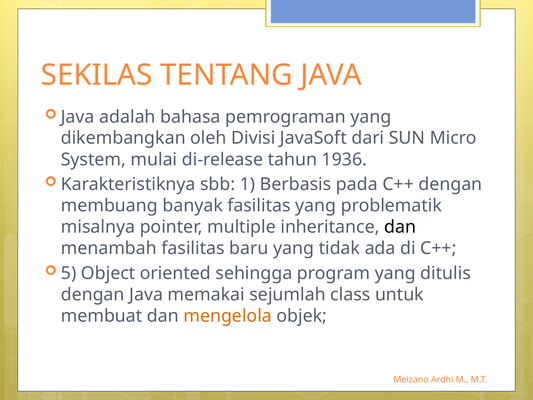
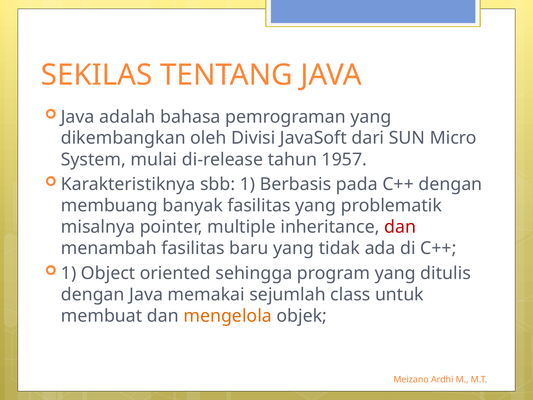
1936: 1936 -> 1957
dan at (400, 227) colour: black -> red
5 at (69, 273): 5 -> 1
